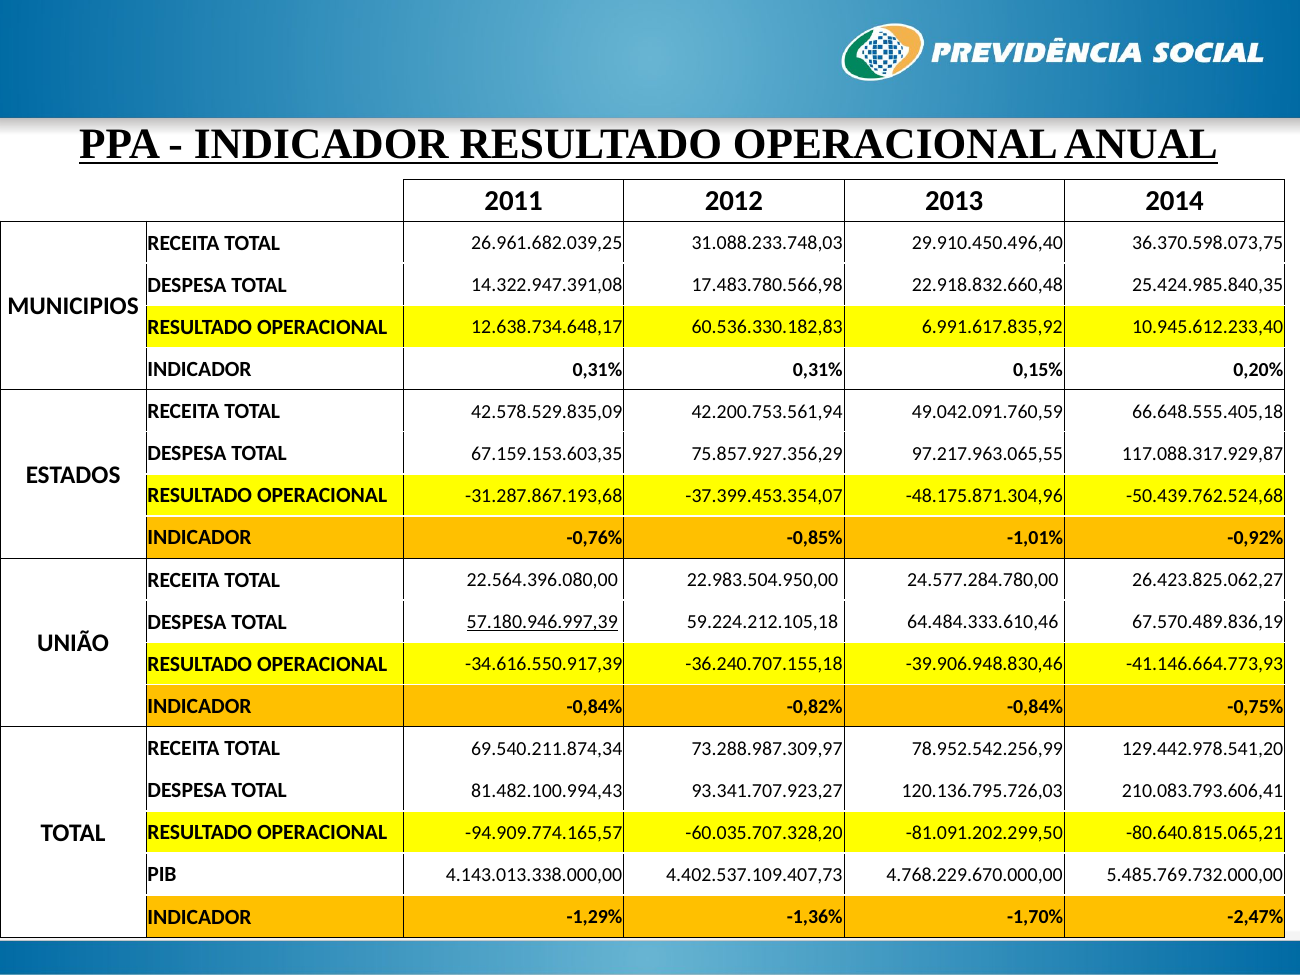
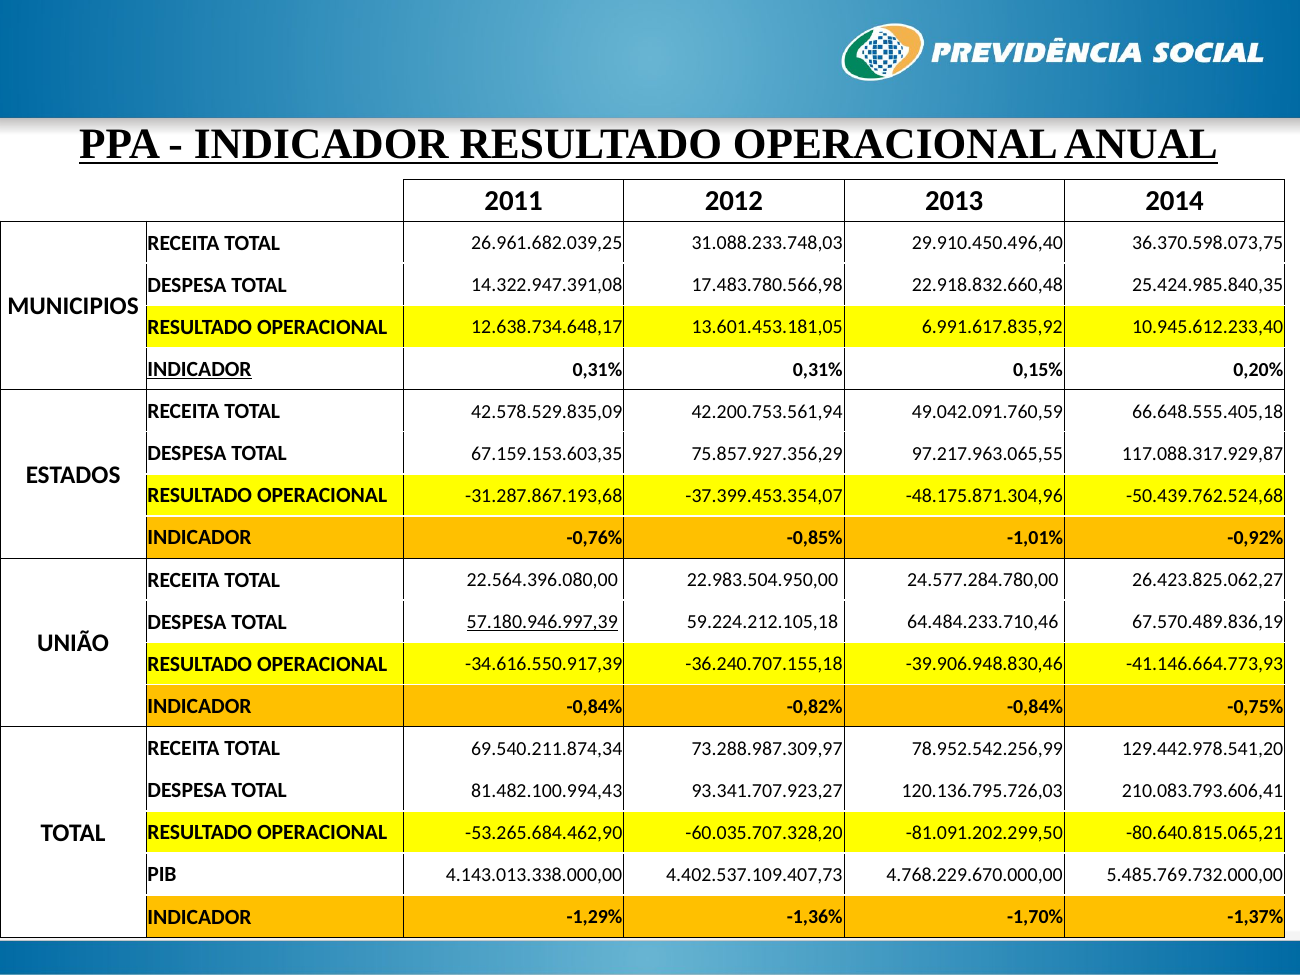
60.536.330.182,83: 60.536.330.182,83 -> 13.601.453.181,05
INDICADOR at (200, 369) underline: none -> present
64.484.333.610,46: 64.484.333.610,46 -> 64.484.233.710,46
-94.909.774.165,57: -94.909.774.165,57 -> -53.265.684.462,90
-2,47%: -2,47% -> -1,37%
